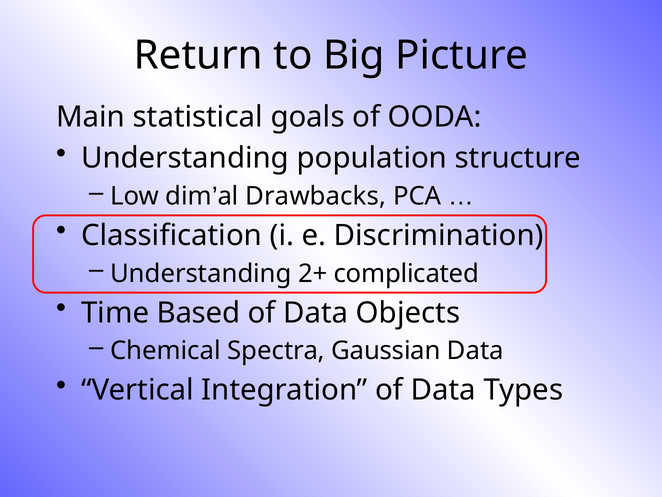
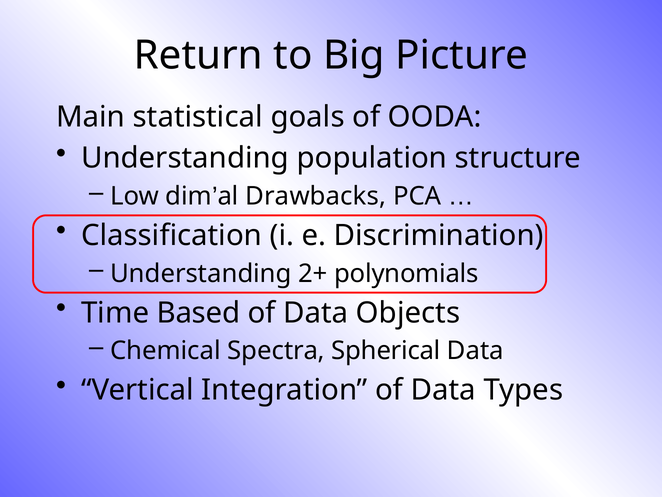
complicated: complicated -> polynomials
Gaussian: Gaussian -> Spherical
